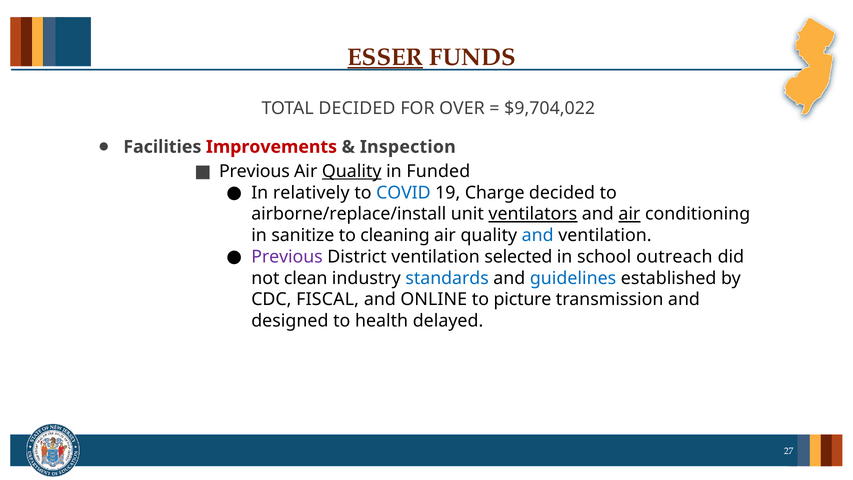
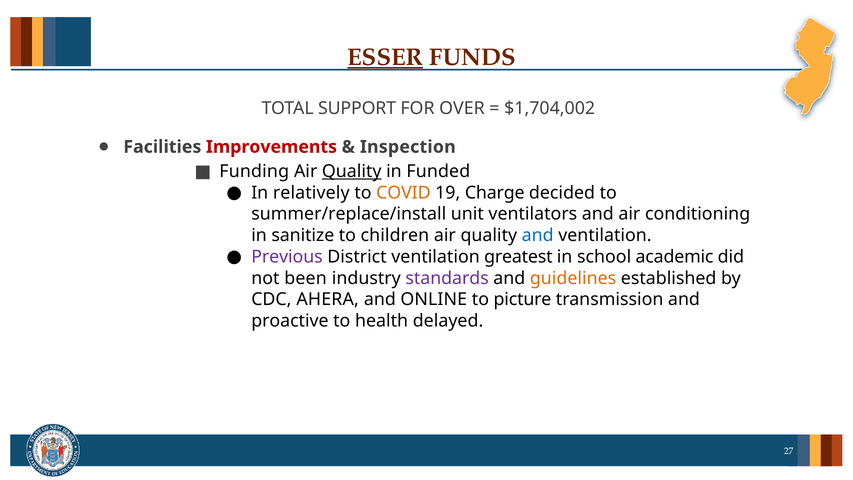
TOTAL DECIDED: DECIDED -> SUPPORT
$9,704,022: $9,704,022 -> $1,704,002
Previous at (254, 171): Previous -> Funding
COVID colour: blue -> orange
airborne/replace/install: airborne/replace/install -> summer/replace/install
ventilators underline: present -> none
air at (629, 214) underline: present -> none
cleaning: cleaning -> children
selected: selected -> greatest
outreach: outreach -> academic
clean: clean -> been
standards colour: blue -> purple
guidelines colour: blue -> orange
FISCAL: FISCAL -> AHERA
designed: designed -> proactive
